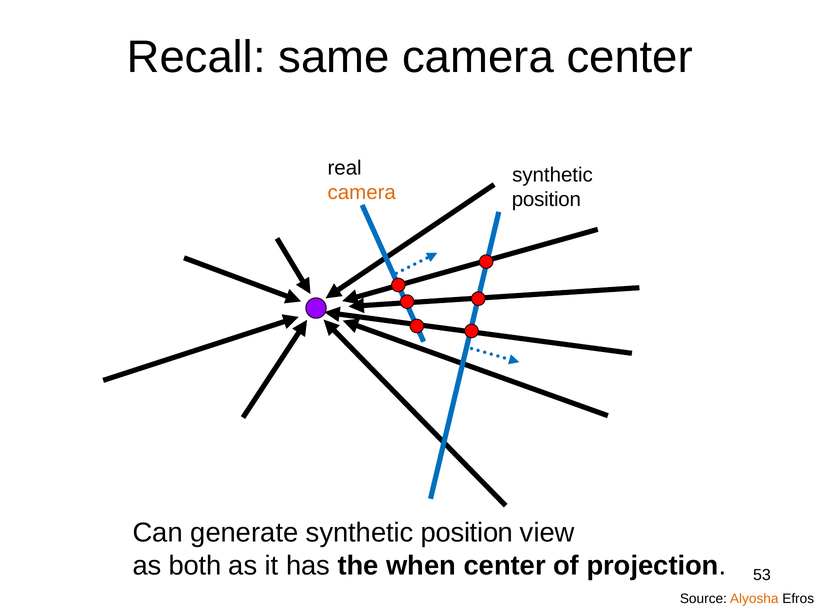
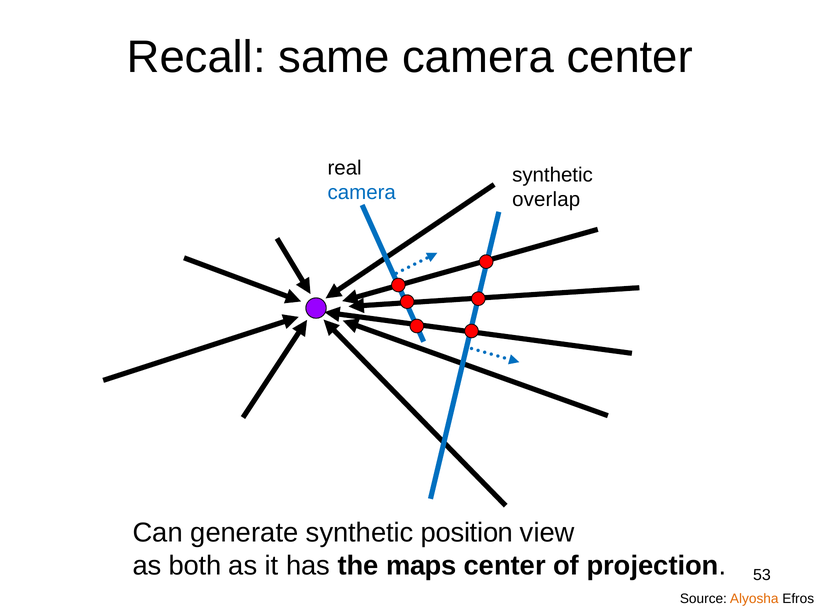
camera at (362, 193) colour: orange -> blue
position at (546, 199): position -> overlap
when: when -> maps
